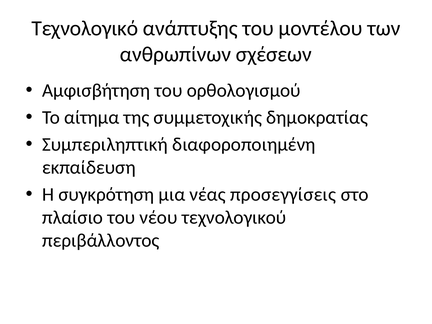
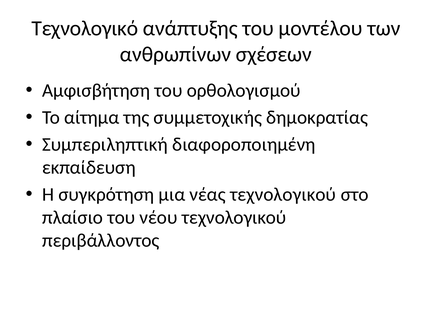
νέας προσεγγίσεις: προσεγγίσεις -> τεχνολογικού
